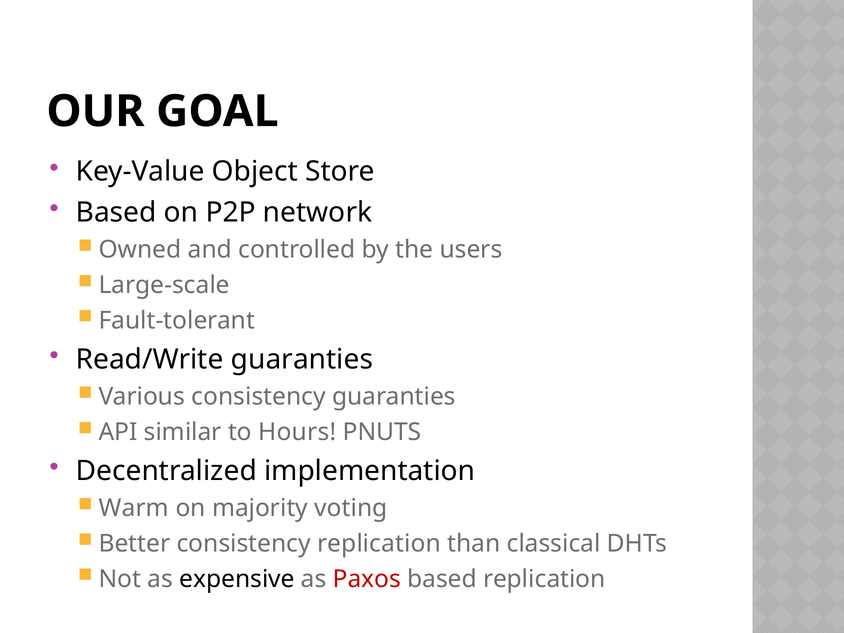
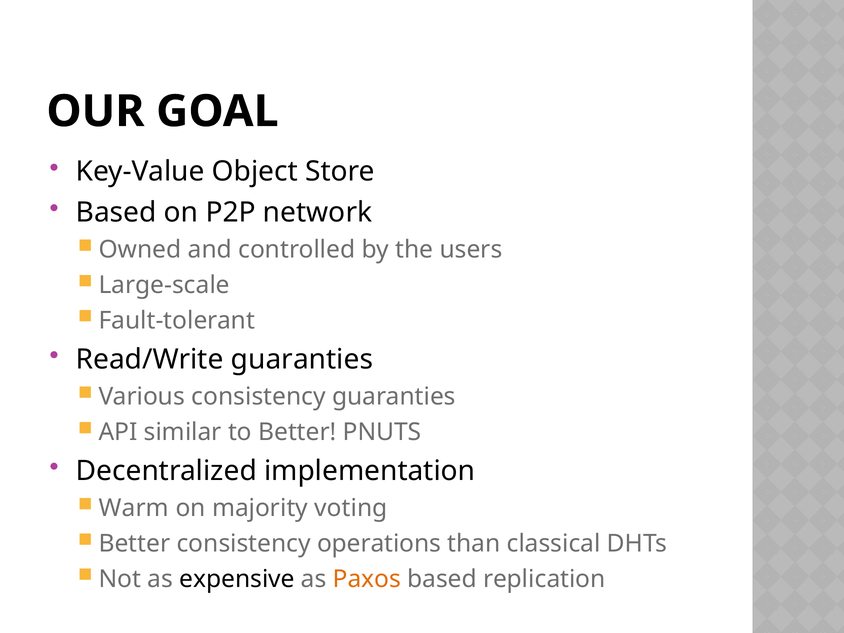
to Hours: Hours -> Better
consistency replication: replication -> operations
Paxos colour: red -> orange
